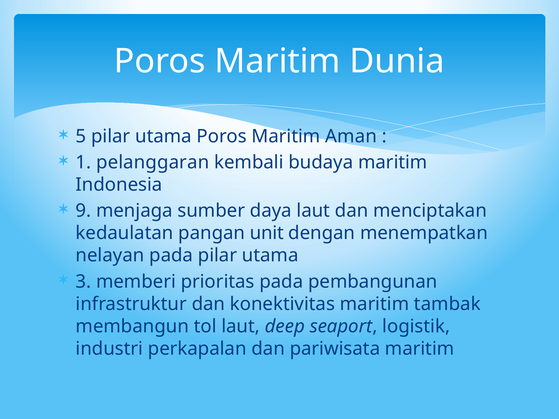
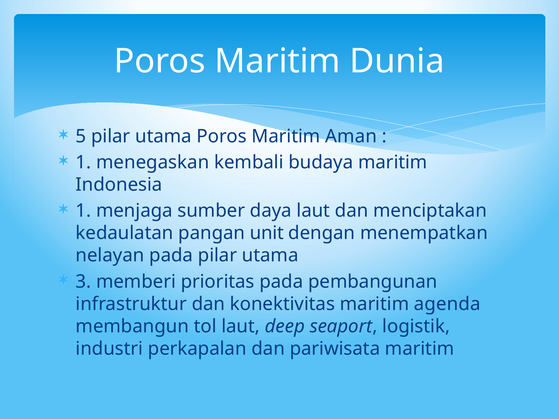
pelanggaran: pelanggaran -> menegaskan
9 at (83, 211): 9 -> 1
tambak: tambak -> agenda
